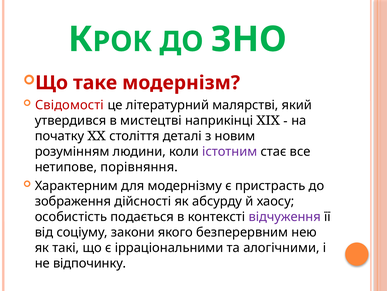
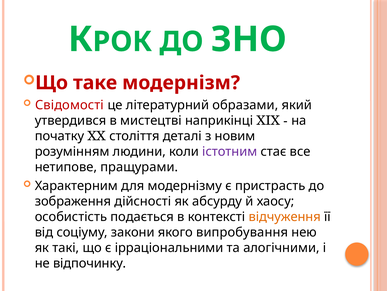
малярстві: малярстві -> образами
порівняння: порівняння -> пращурами
відчуження colour: purple -> orange
безперервним: безперервним -> випробування
